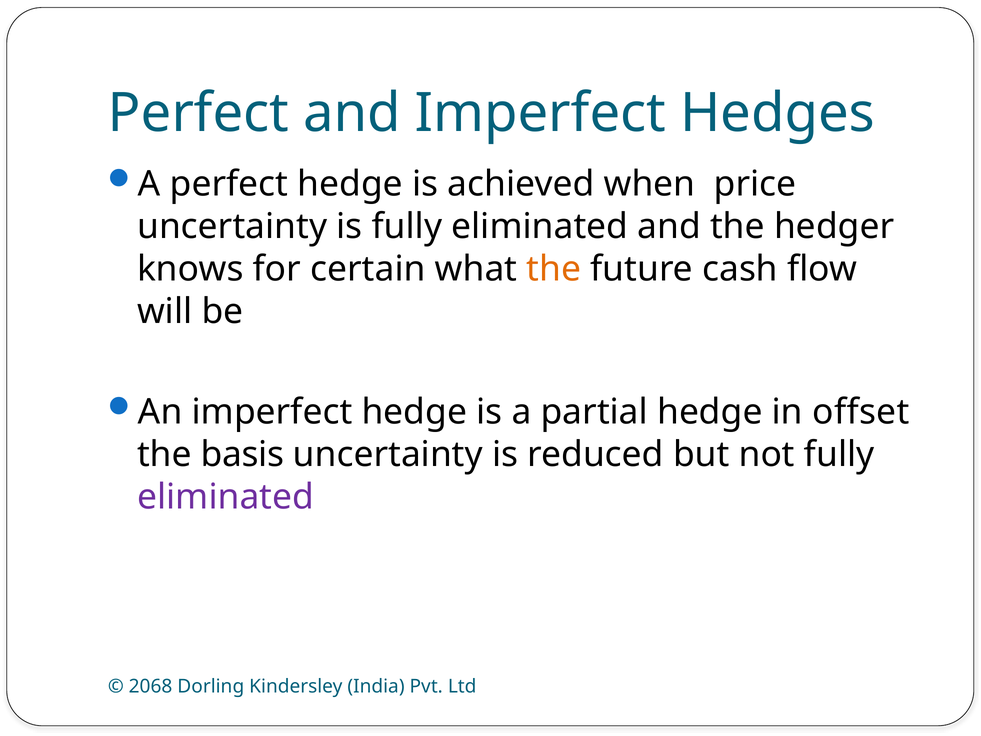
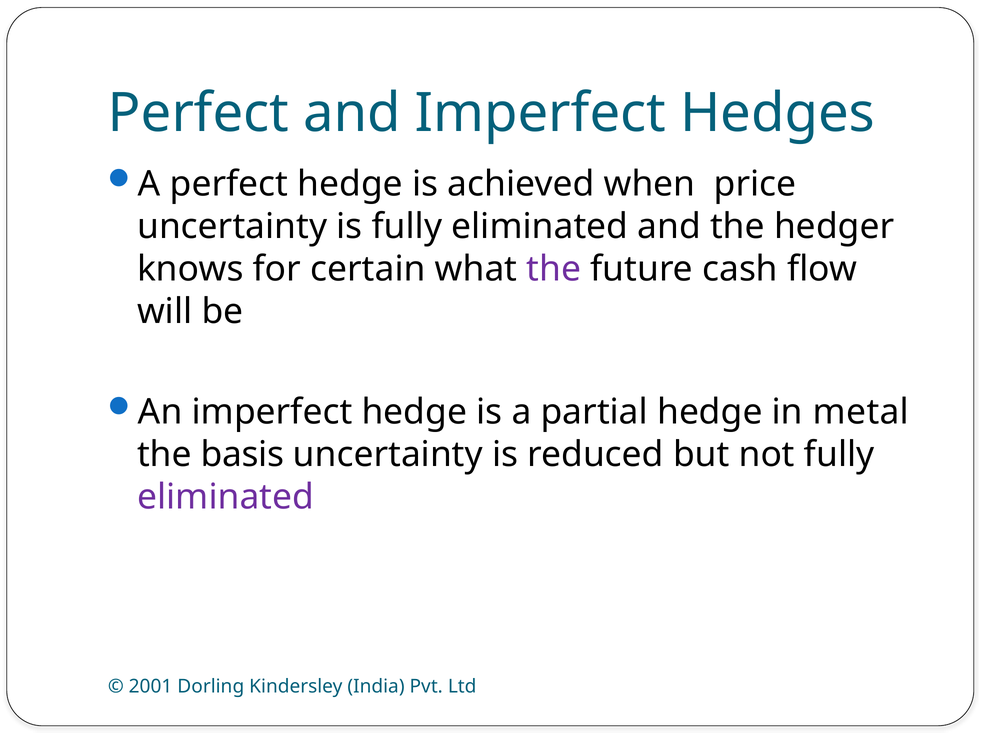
the at (554, 269) colour: orange -> purple
offset: offset -> metal
2068: 2068 -> 2001
